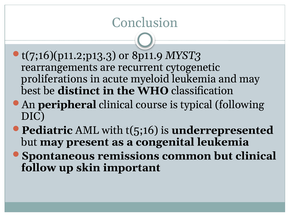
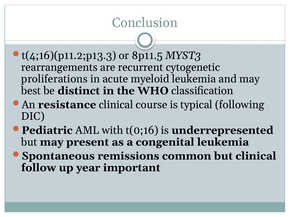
t(7;16)(p11.2;p13.3: t(7;16)(p11.2;p13.3 -> t(4;16)(p11.2;p13.3
8p11.9: 8p11.9 -> 8p11.5
peripheral: peripheral -> resistance
t(5;16: t(5;16 -> t(0;16
skin: skin -> year
